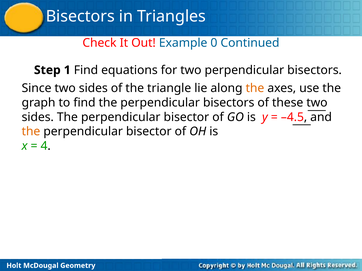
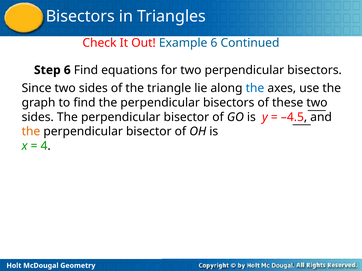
Example 0: 0 -> 6
Step 1: 1 -> 6
the at (255, 88) colour: orange -> blue
